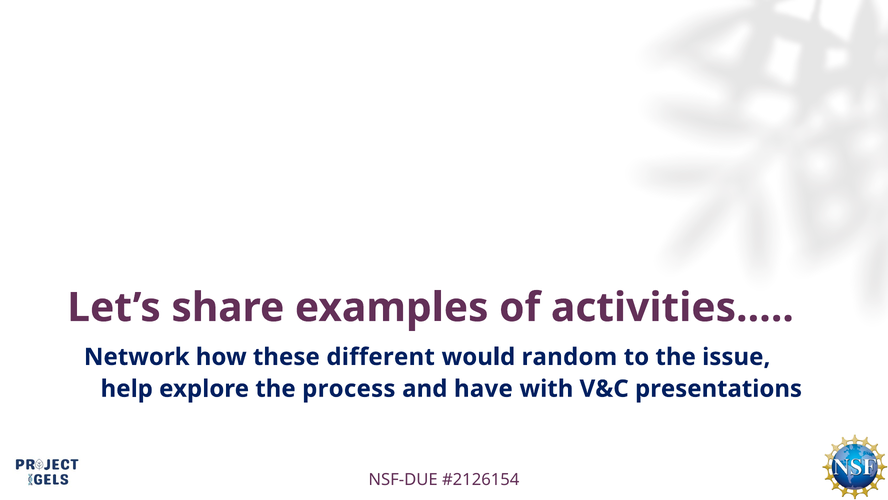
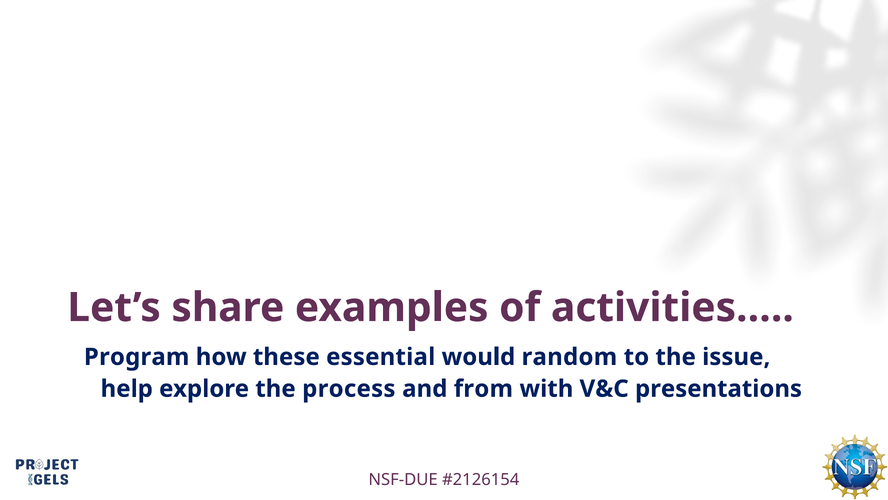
Network: Network -> Program
different: different -> essential
have: have -> from
